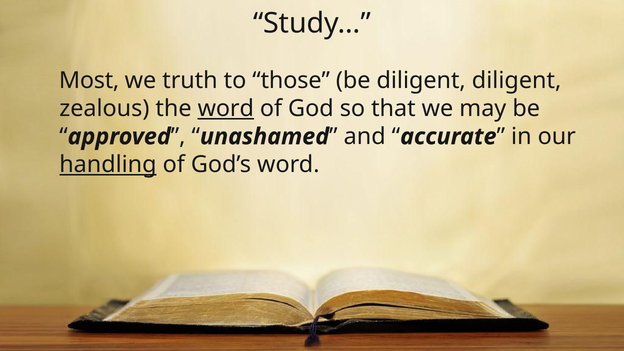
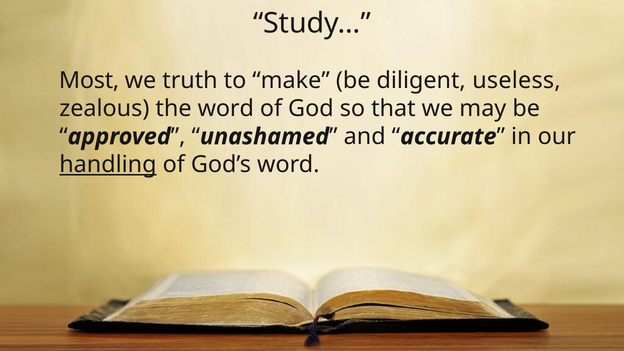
those: those -> make
diligent diligent: diligent -> useless
word at (226, 109) underline: present -> none
